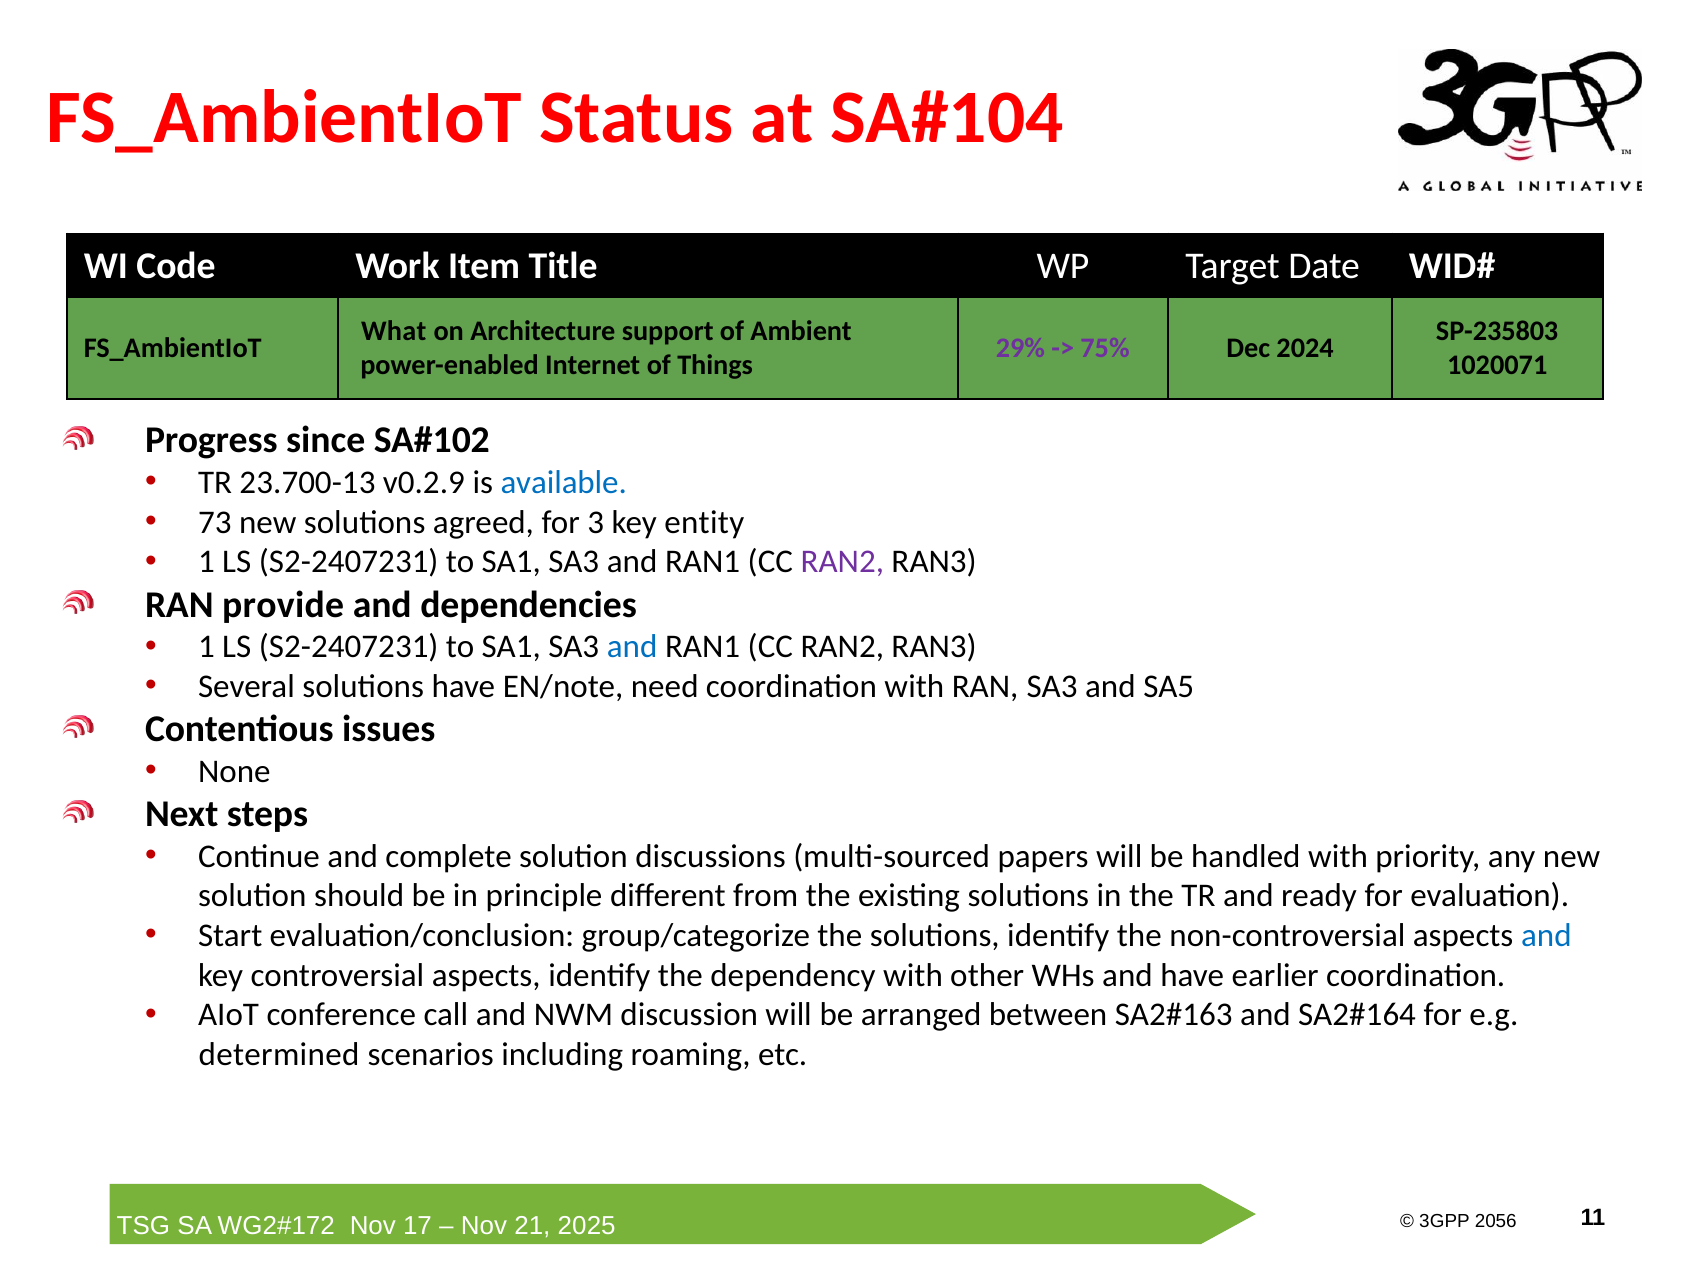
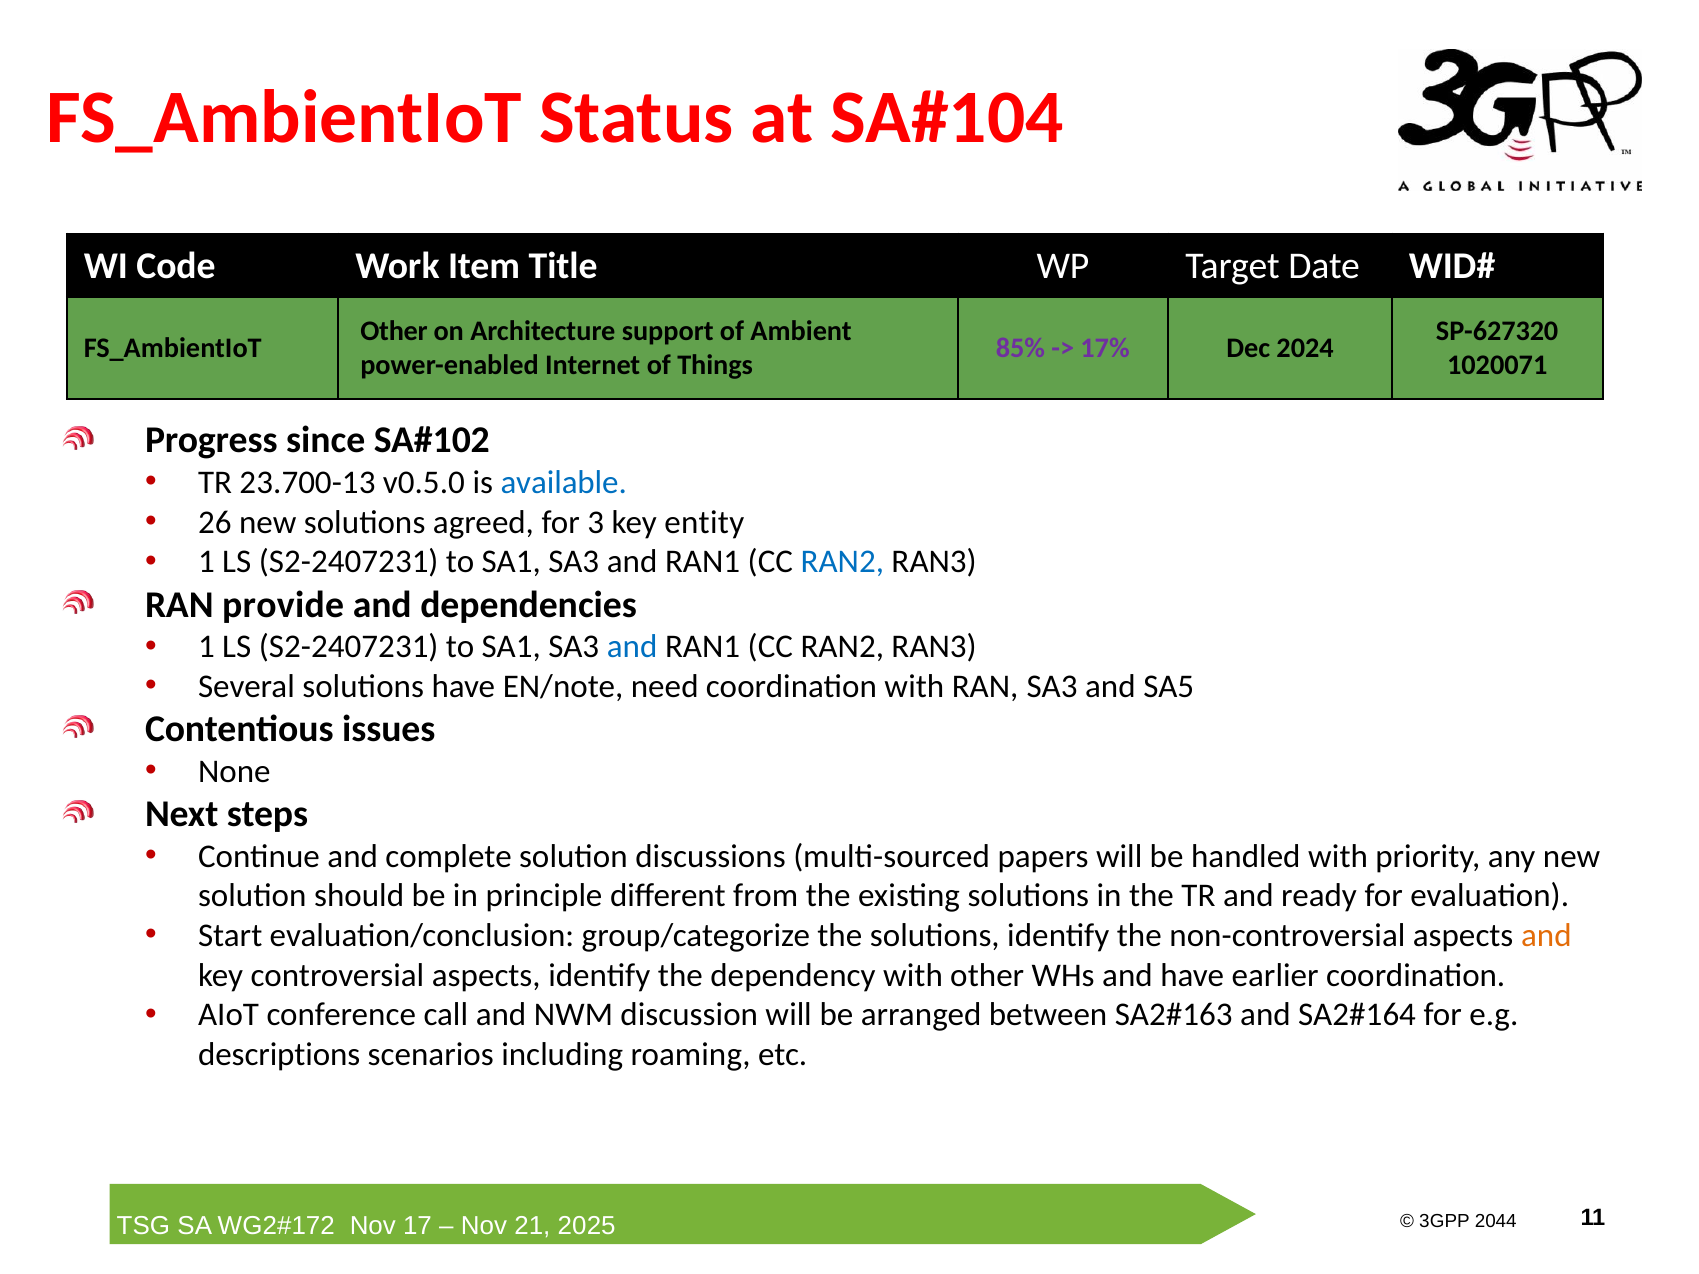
What at (394, 331): What -> Other
SP-235803: SP-235803 -> SP-627320
29%: 29% -> 85%
75%: 75% -> 17%
v0.2.9: v0.2.9 -> v0.5.0
73: 73 -> 26
RAN2 at (842, 562) colour: purple -> blue
and at (1546, 936) colour: blue -> orange
determined: determined -> descriptions
2056: 2056 -> 2044
